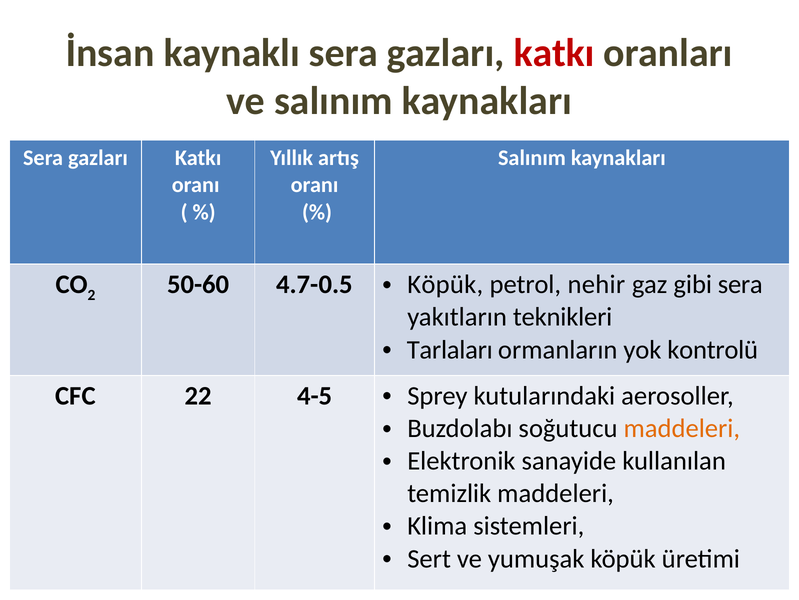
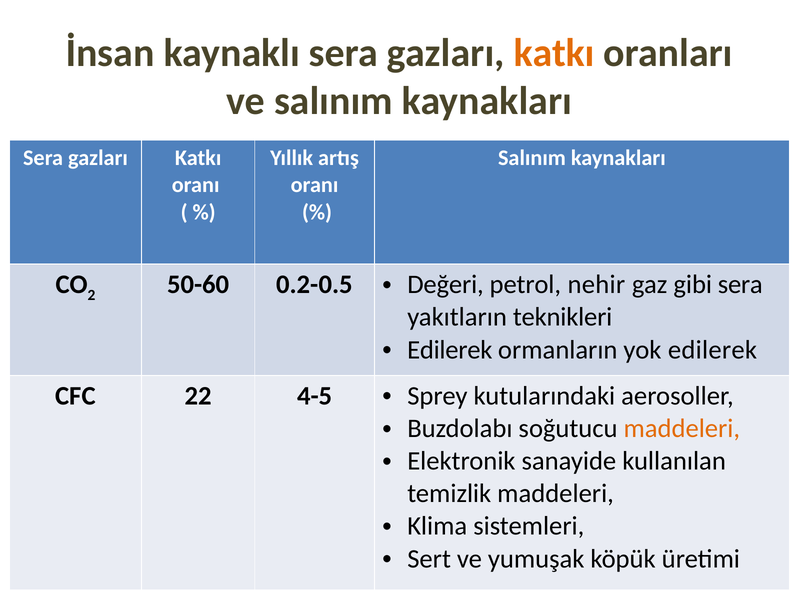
katkı at (554, 53) colour: red -> orange
4.7-0.5: 4.7-0.5 -> 0.2-0.5
Köpük at (445, 284): Köpük -> Değeri
Tarlaları at (450, 349): Tarlaları -> Edilerek
yok kontrolü: kontrolü -> edilerek
